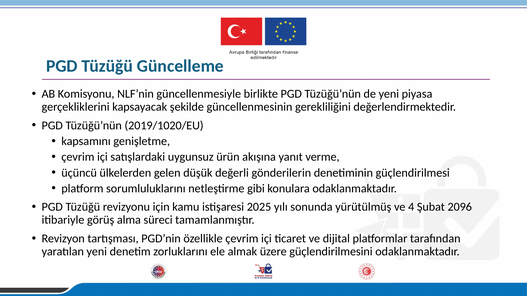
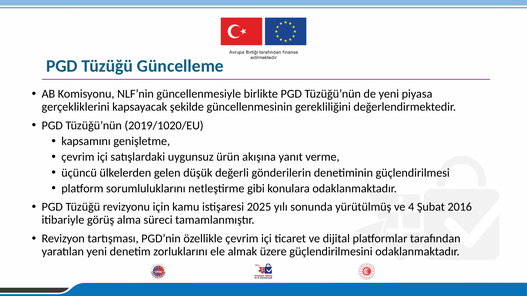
2096: 2096 -> 2016
